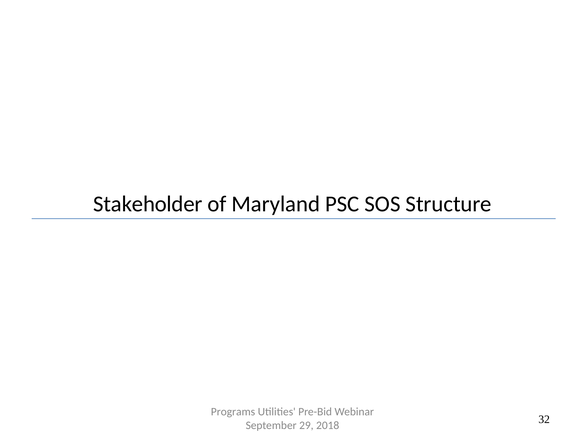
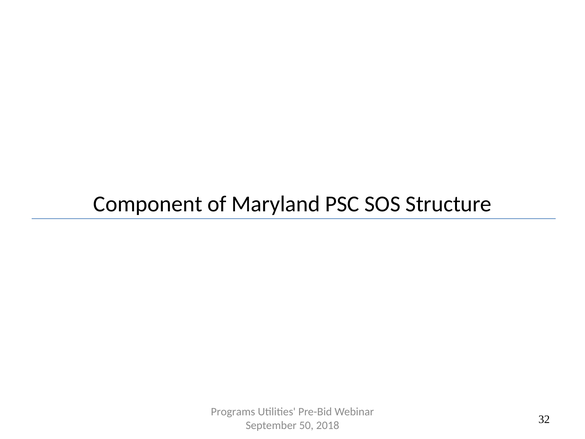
Stakeholder: Stakeholder -> Component
29: 29 -> 50
